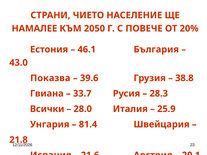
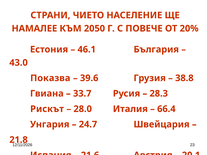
Всички: Всички -> Рискът
25.9: 25.9 -> 66.4
81.4: 81.4 -> 24.7
